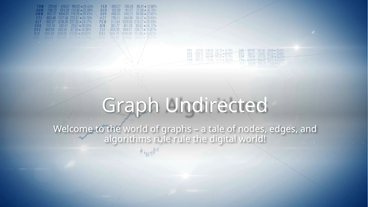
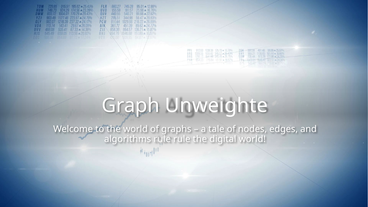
Undirected: Undirected -> Unweighte
